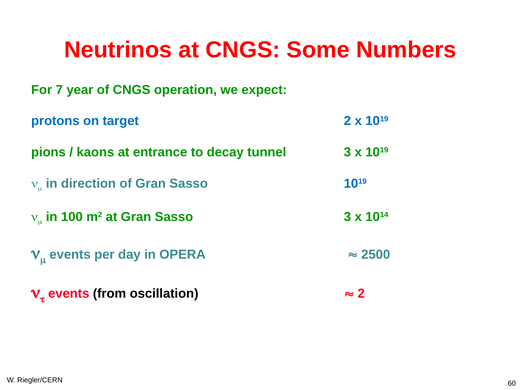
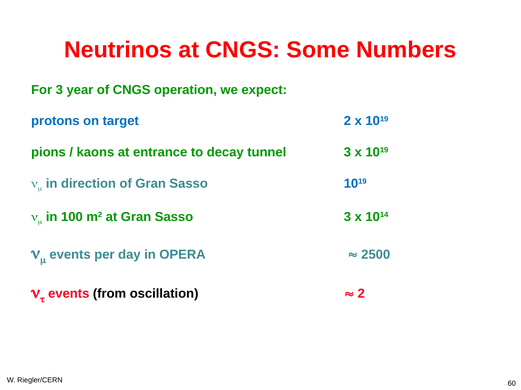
For 7: 7 -> 3
